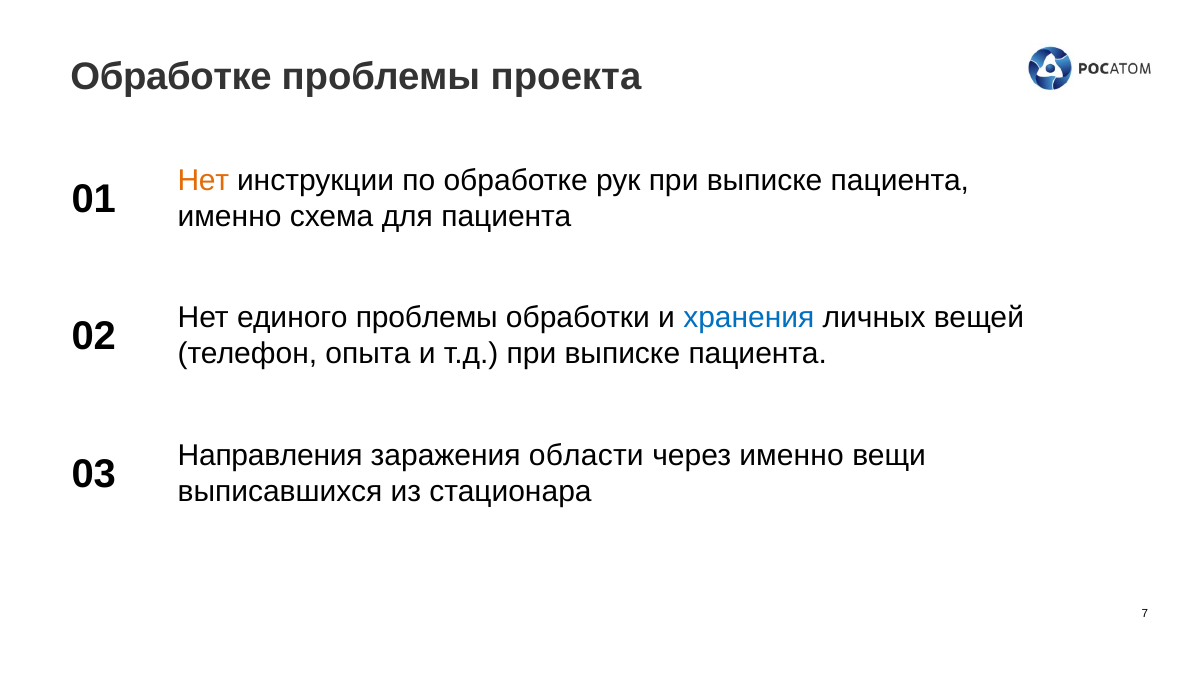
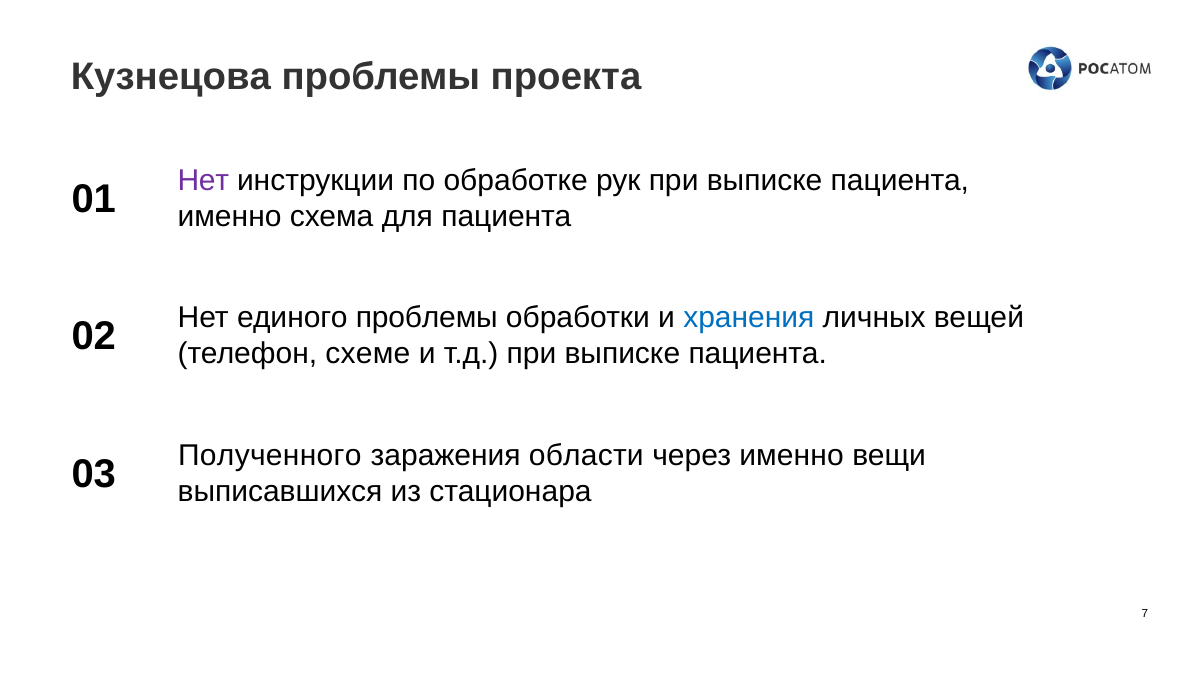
Обработке at (171, 77): Обработке -> Кузнецова
Нет at (203, 180) colour: orange -> purple
опыта: опыта -> схеме
Направления: Направления -> Полученного
